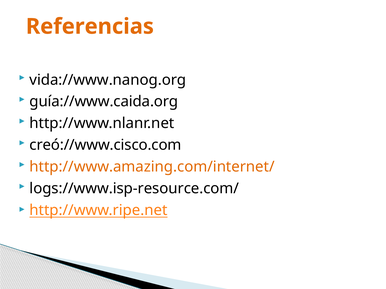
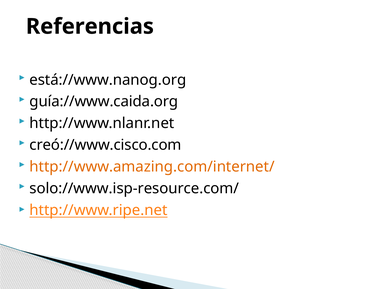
Referencias colour: orange -> black
vida://www.nanog.org: vida://www.nanog.org -> está://www.nanog.org
logs://www.isp-resource.com/: logs://www.isp-resource.com/ -> solo://www.isp-resource.com/
